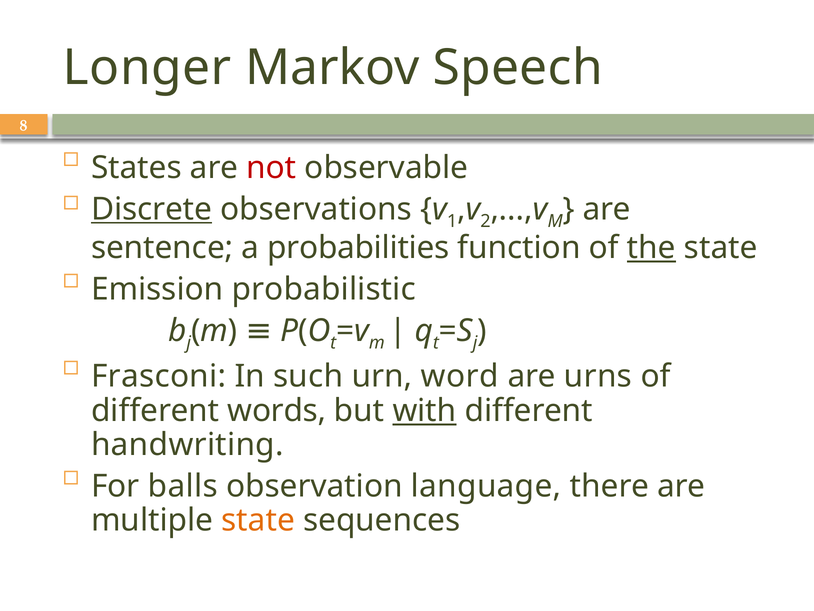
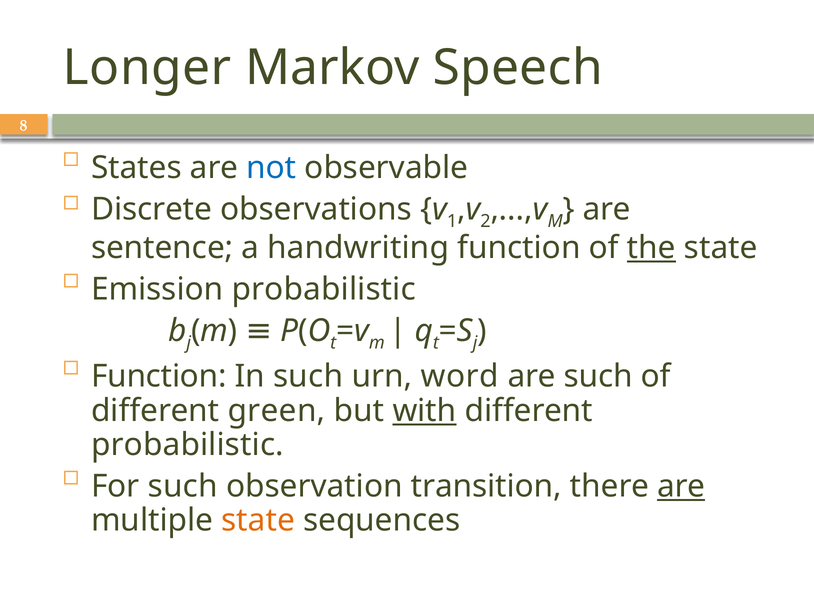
not colour: red -> blue
Discrete underline: present -> none
probabilities: probabilities -> handwriting
Frasconi at (159, 376): Frasconi -> Function
are urns: urns -> such
words: words -> green
handwriting at (187, 445): handwriting -> probabilistic
For balls: balls -> such
language: language -> transition
are at (681, 486) underline: none -> present
